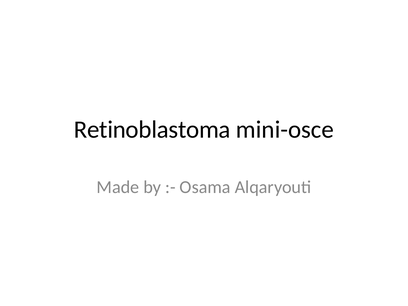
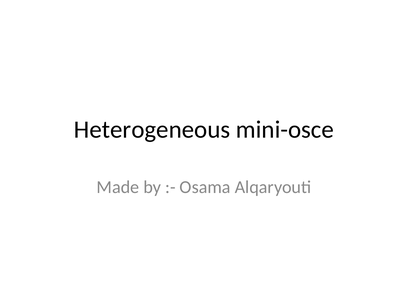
Retinoblastoma: Retinoblastoma -> Heterogeneous
